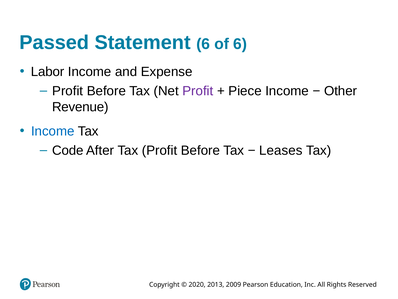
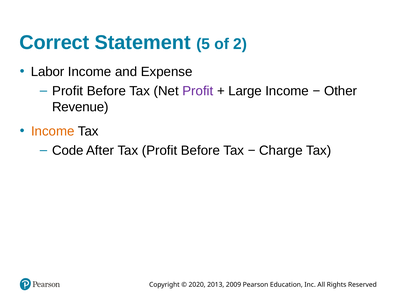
Passed: Passed -> Correct
Statement 6: 6 -> 5
of 6: 6 -> 2
Piece: Piece -> Large
Income at (53, 131) colour: blue -> orange
Leases: Leases -> Charge
